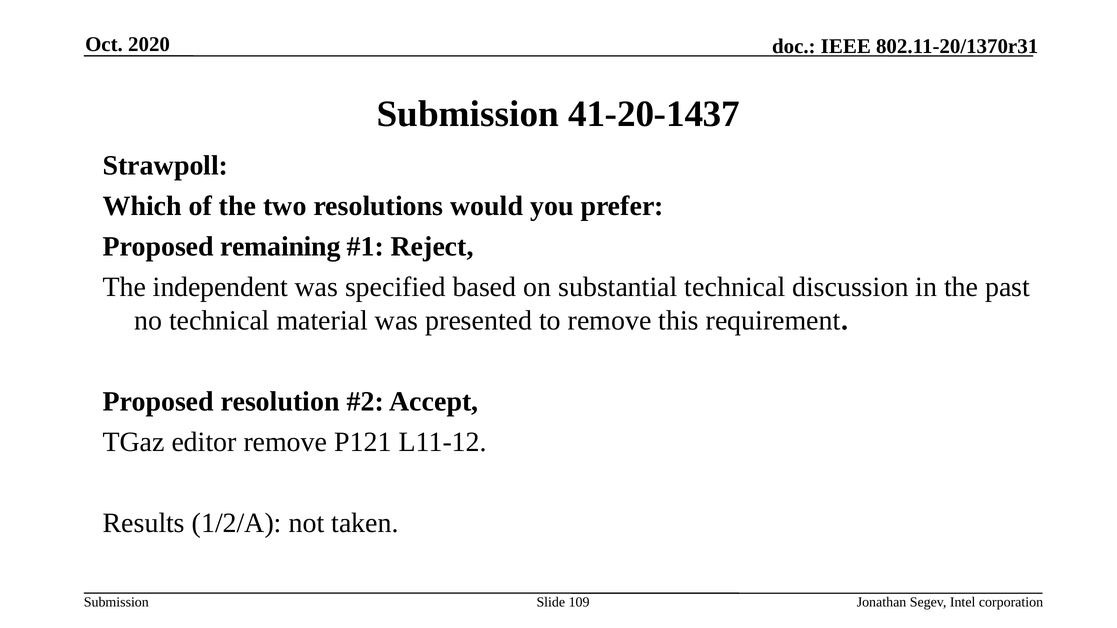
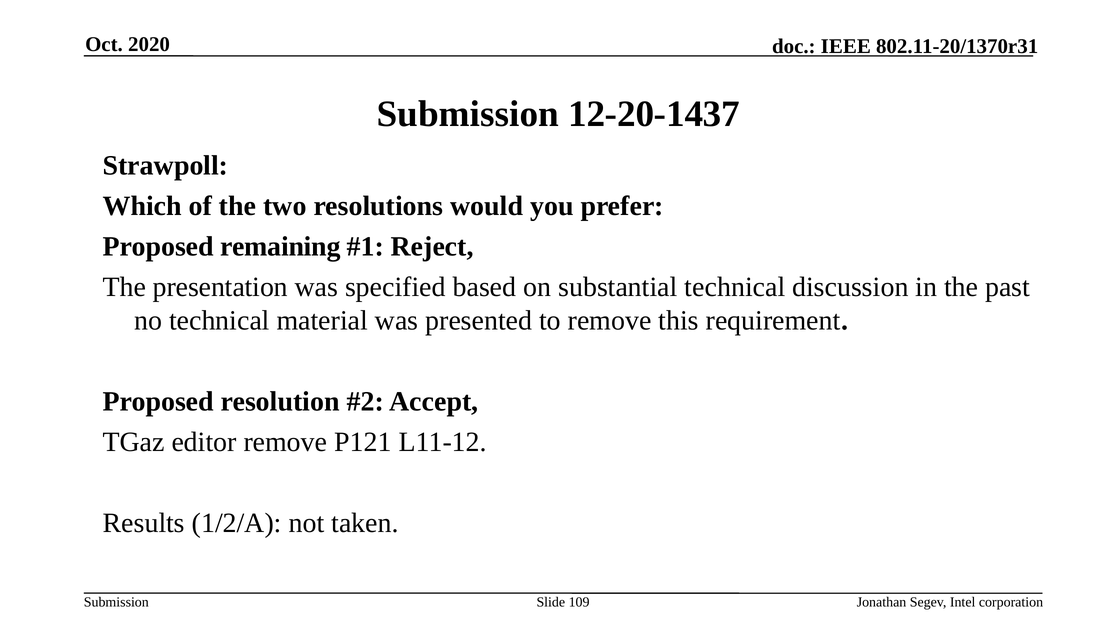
41-20-1437: 41-20-1437 -> 12-20-1437
independent: independent -> presentation
